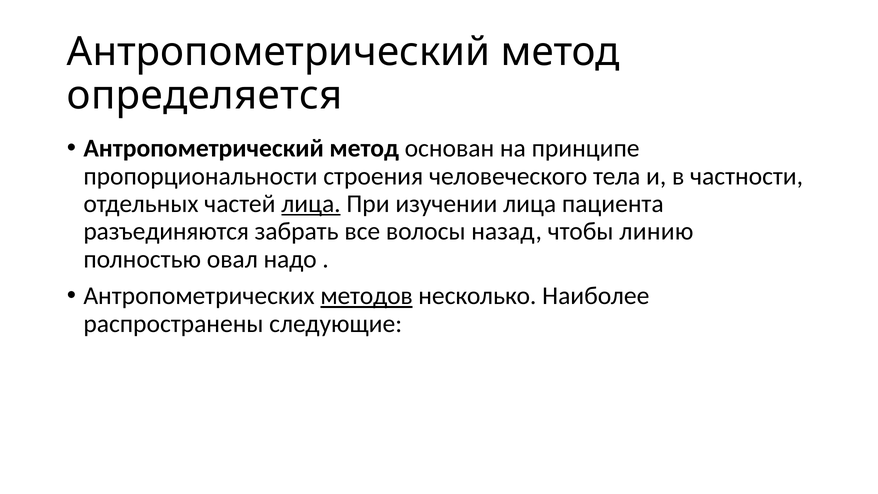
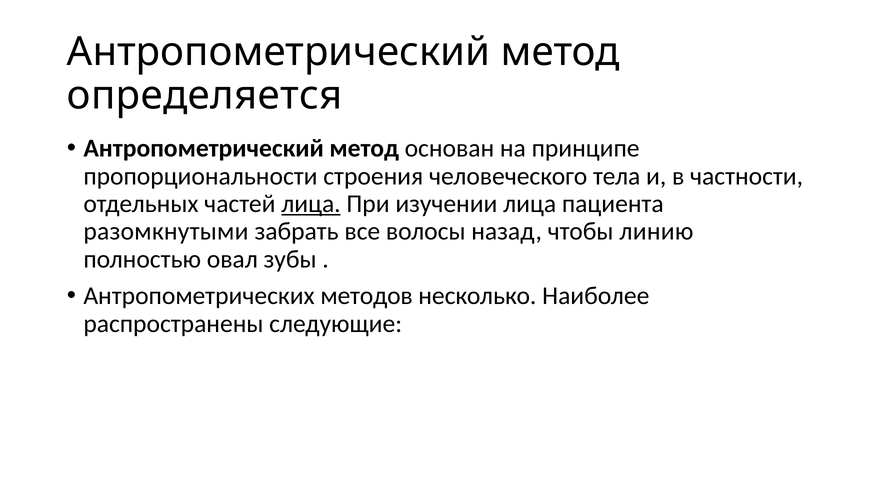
разъединяются: разъединяются -> разомкнутыми
надо: надо -> зубы
методов underline: present -> none
